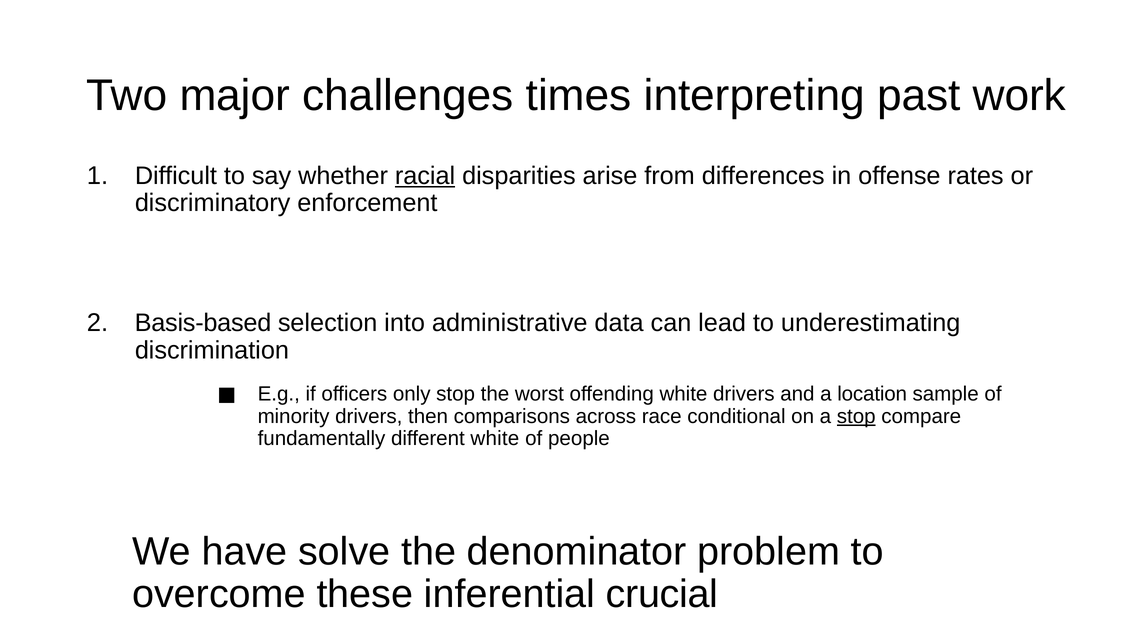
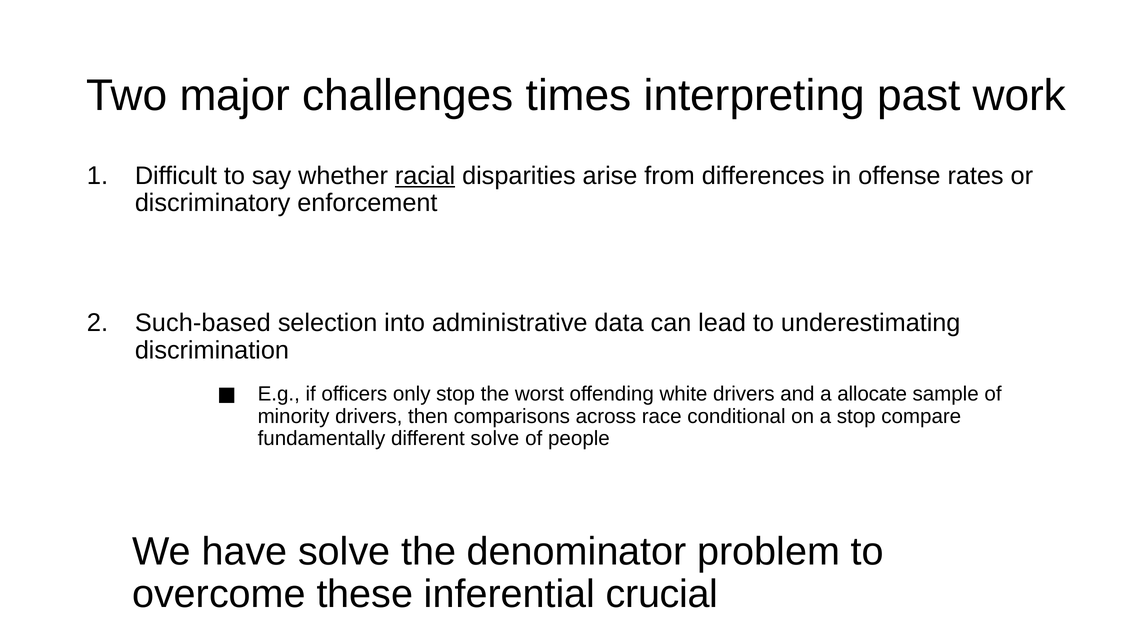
Basis-based: Basis-based -> Such-based
location: location -> allocate
stop at (856, 416) underline: present -> none
different white: white -> solve
